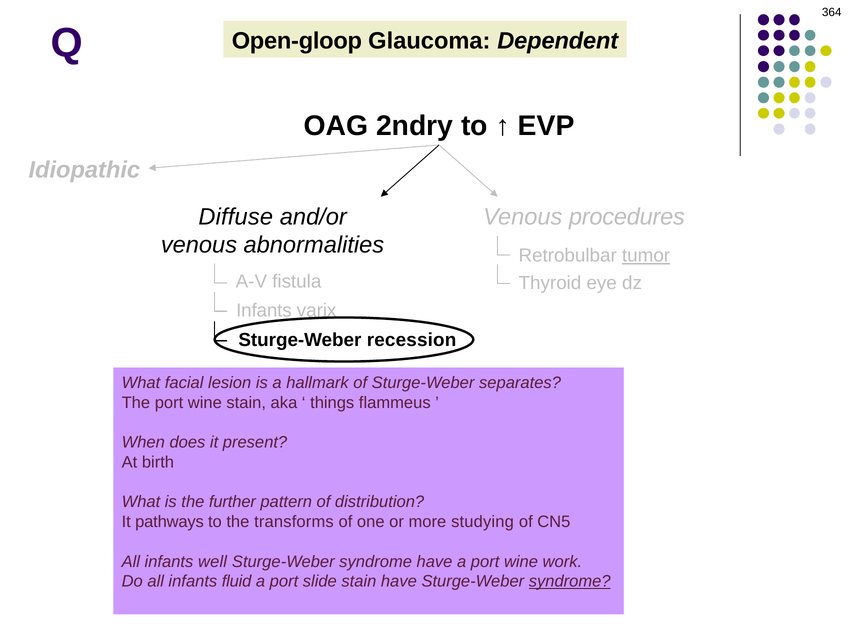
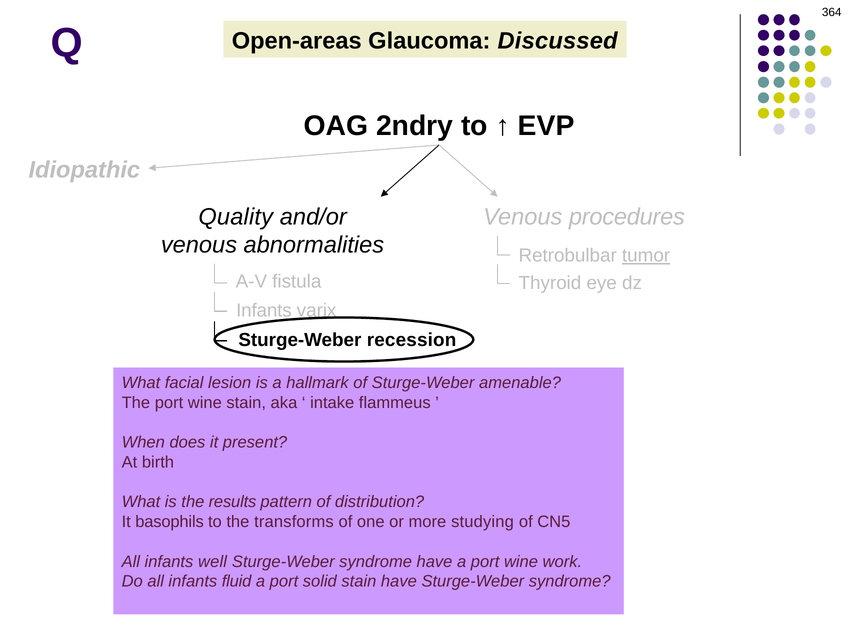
Open-gloop: Open-gloop -> Open-areas
Dependent: Dependent -> Discussed
Diffuse: Diffuse -> Quality
separates: separates -> amenable
things: things -> intake
further: further -> results
pathways: pathways -> basophils
slide: slide -> solid
syndrome at (570, 581) underline: present -> none
